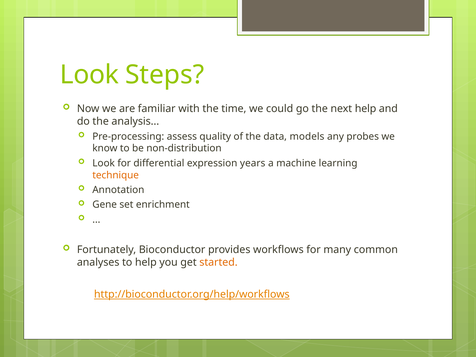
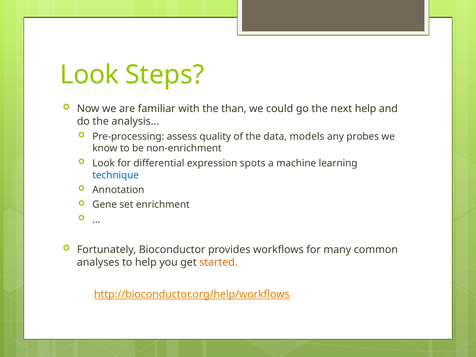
time: time -> than
non-distribution: non-distribution -> non-enrichment
years: years -> spots
technique colour: orange -> blue
